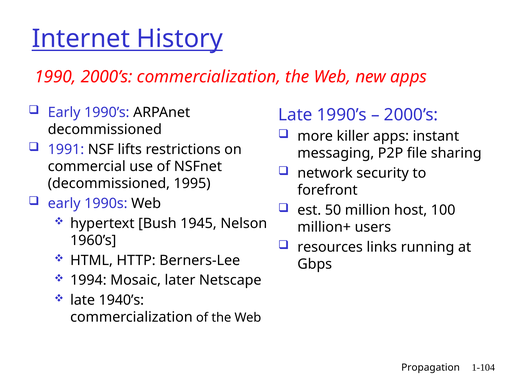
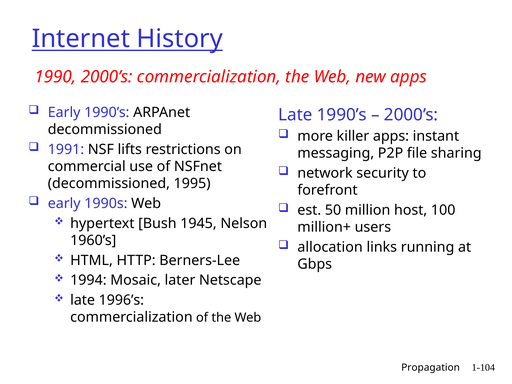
resources: resources -> allocation
1940’s: 1940’s -> 1996’s
